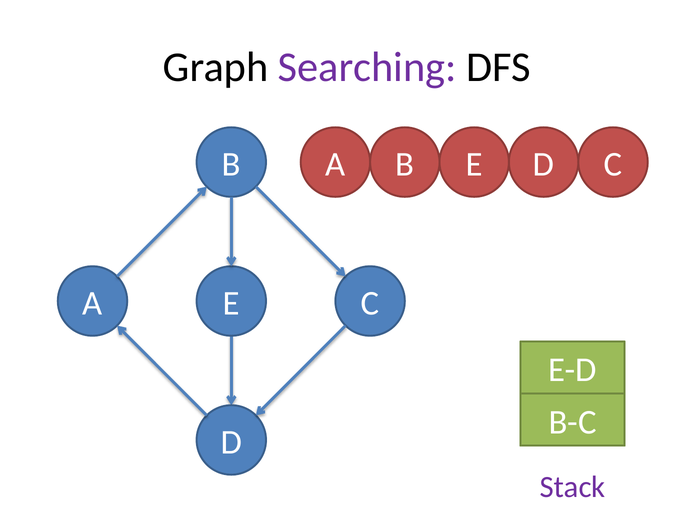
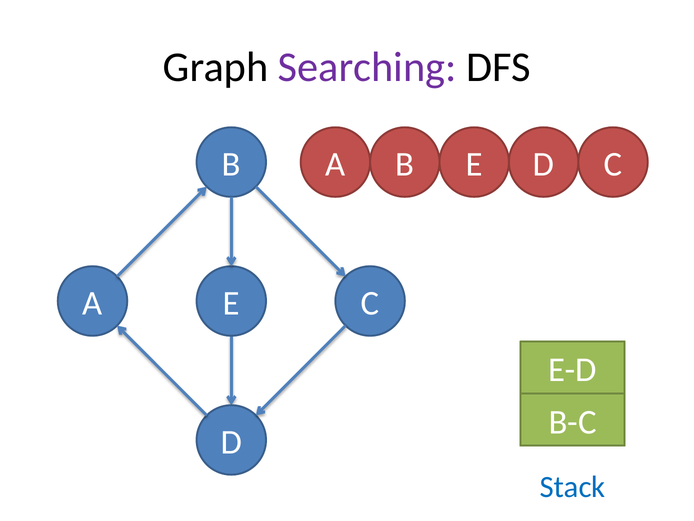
Stack colour: purple -> blue
